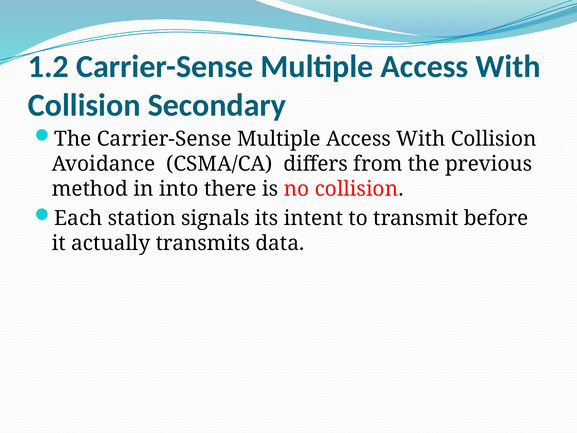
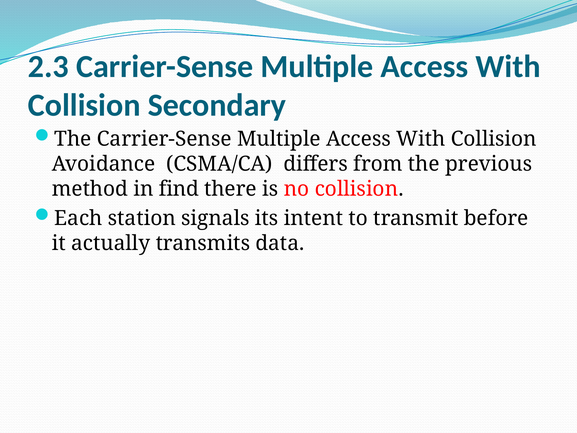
1.2: 1.2 -> 2.3
into: into -> find
